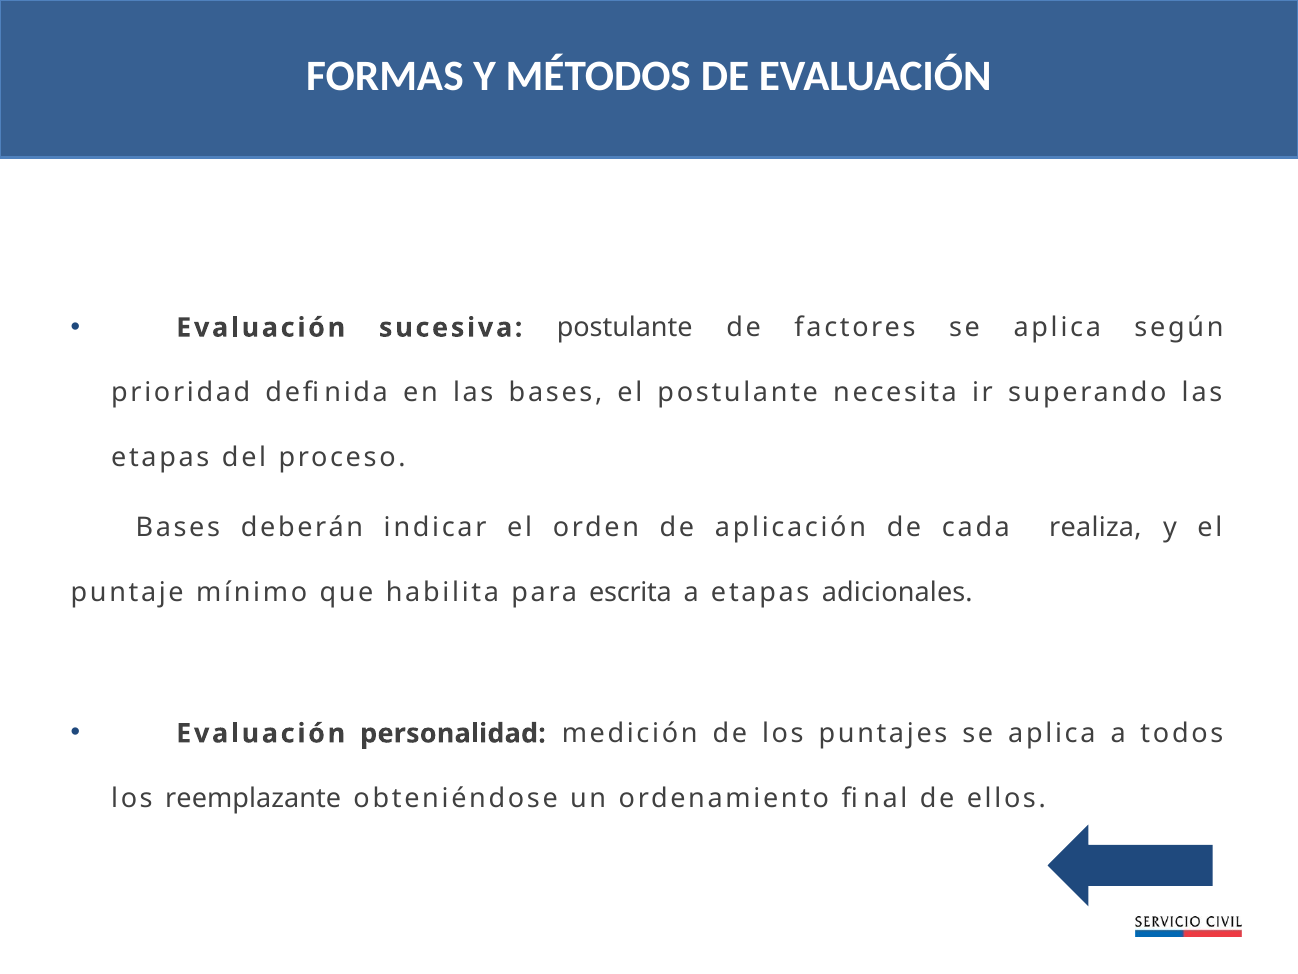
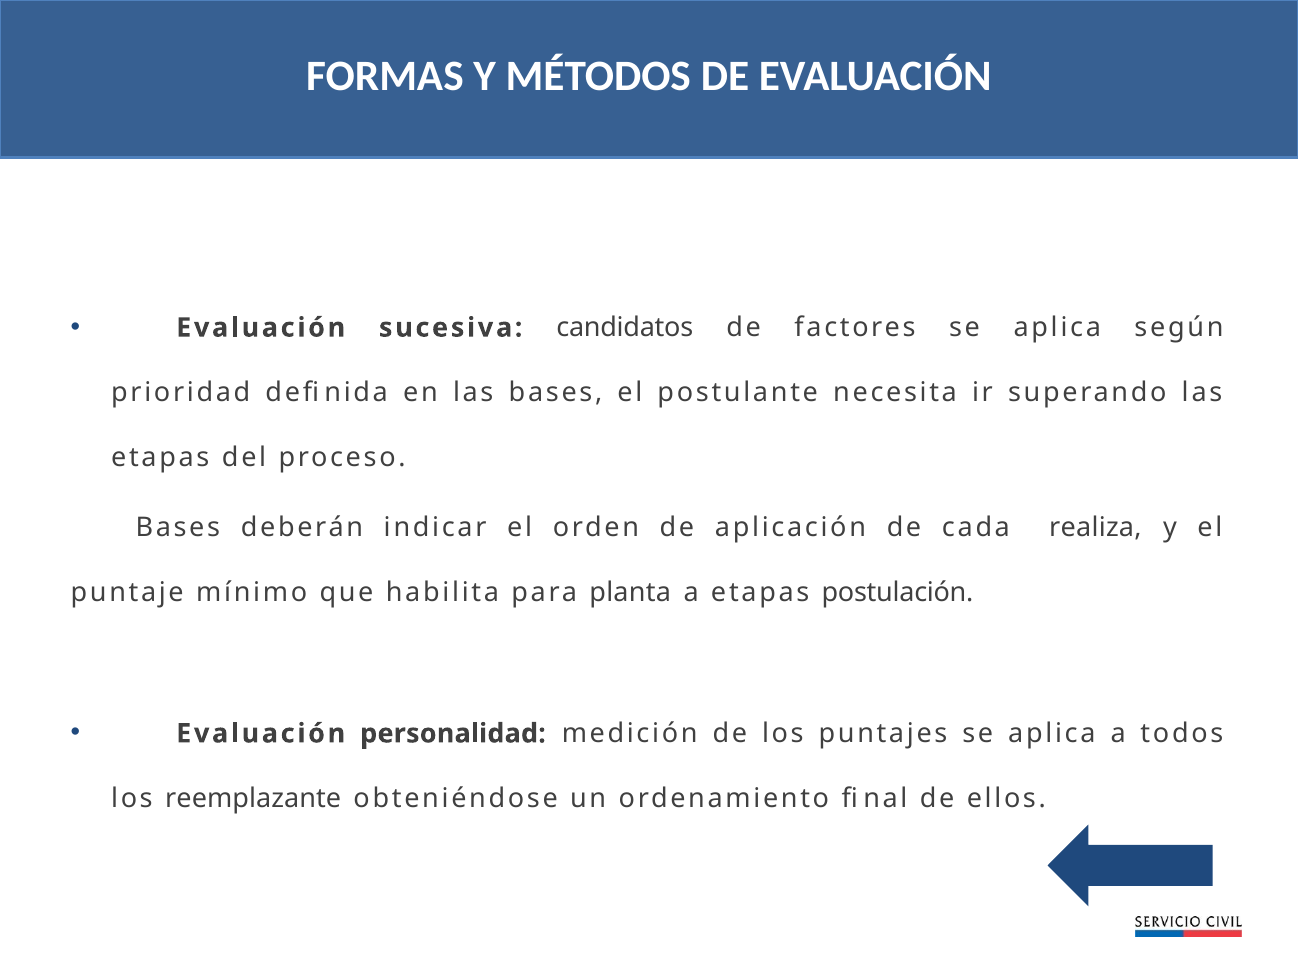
sucesiva postulante: postulante -> candidatos
escrita: escrita -> planta
adicionales: adicionales -> postulación
